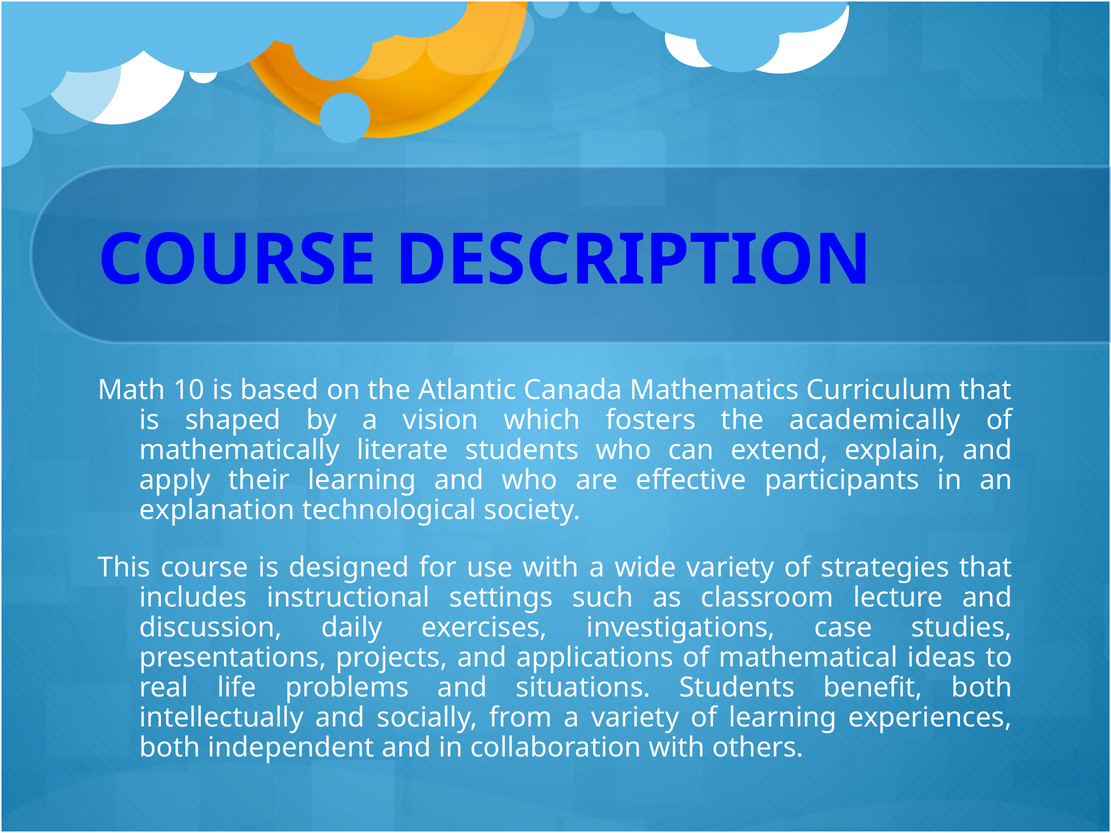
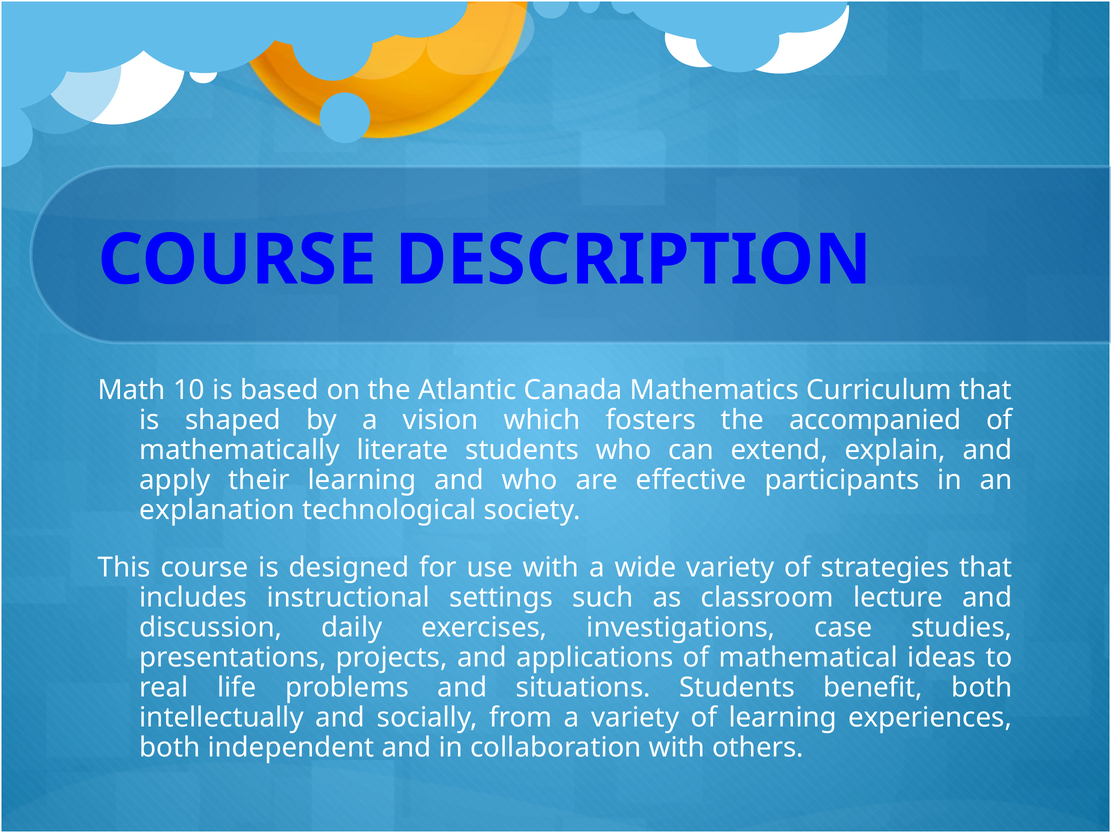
academically: academically -> accompanied
